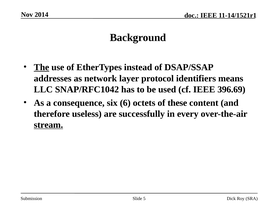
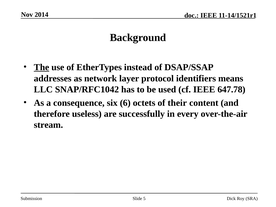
396.69: 396.69 -> 647.78
these: these -> their
stream underline: present -> none
